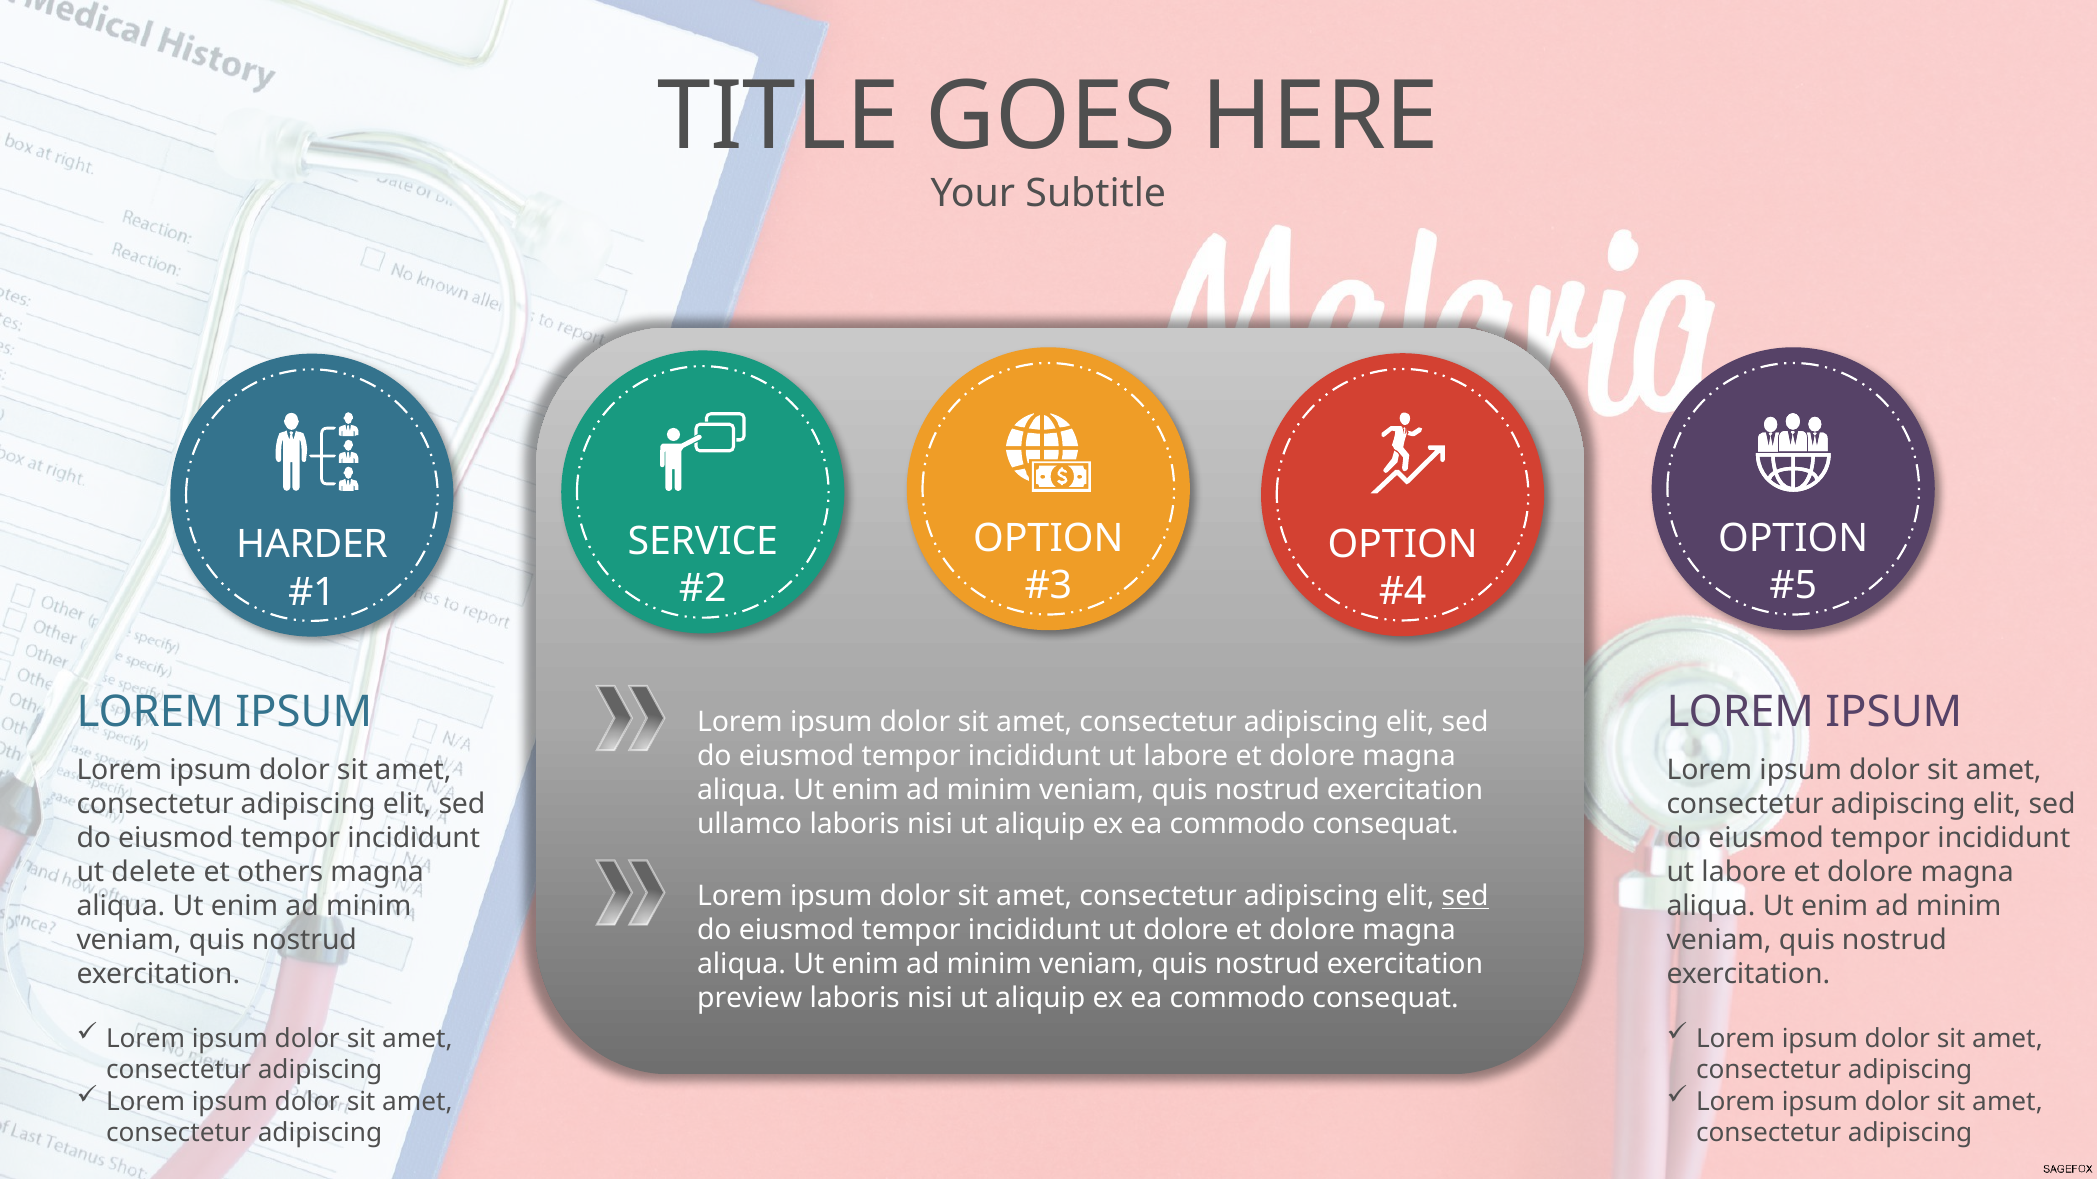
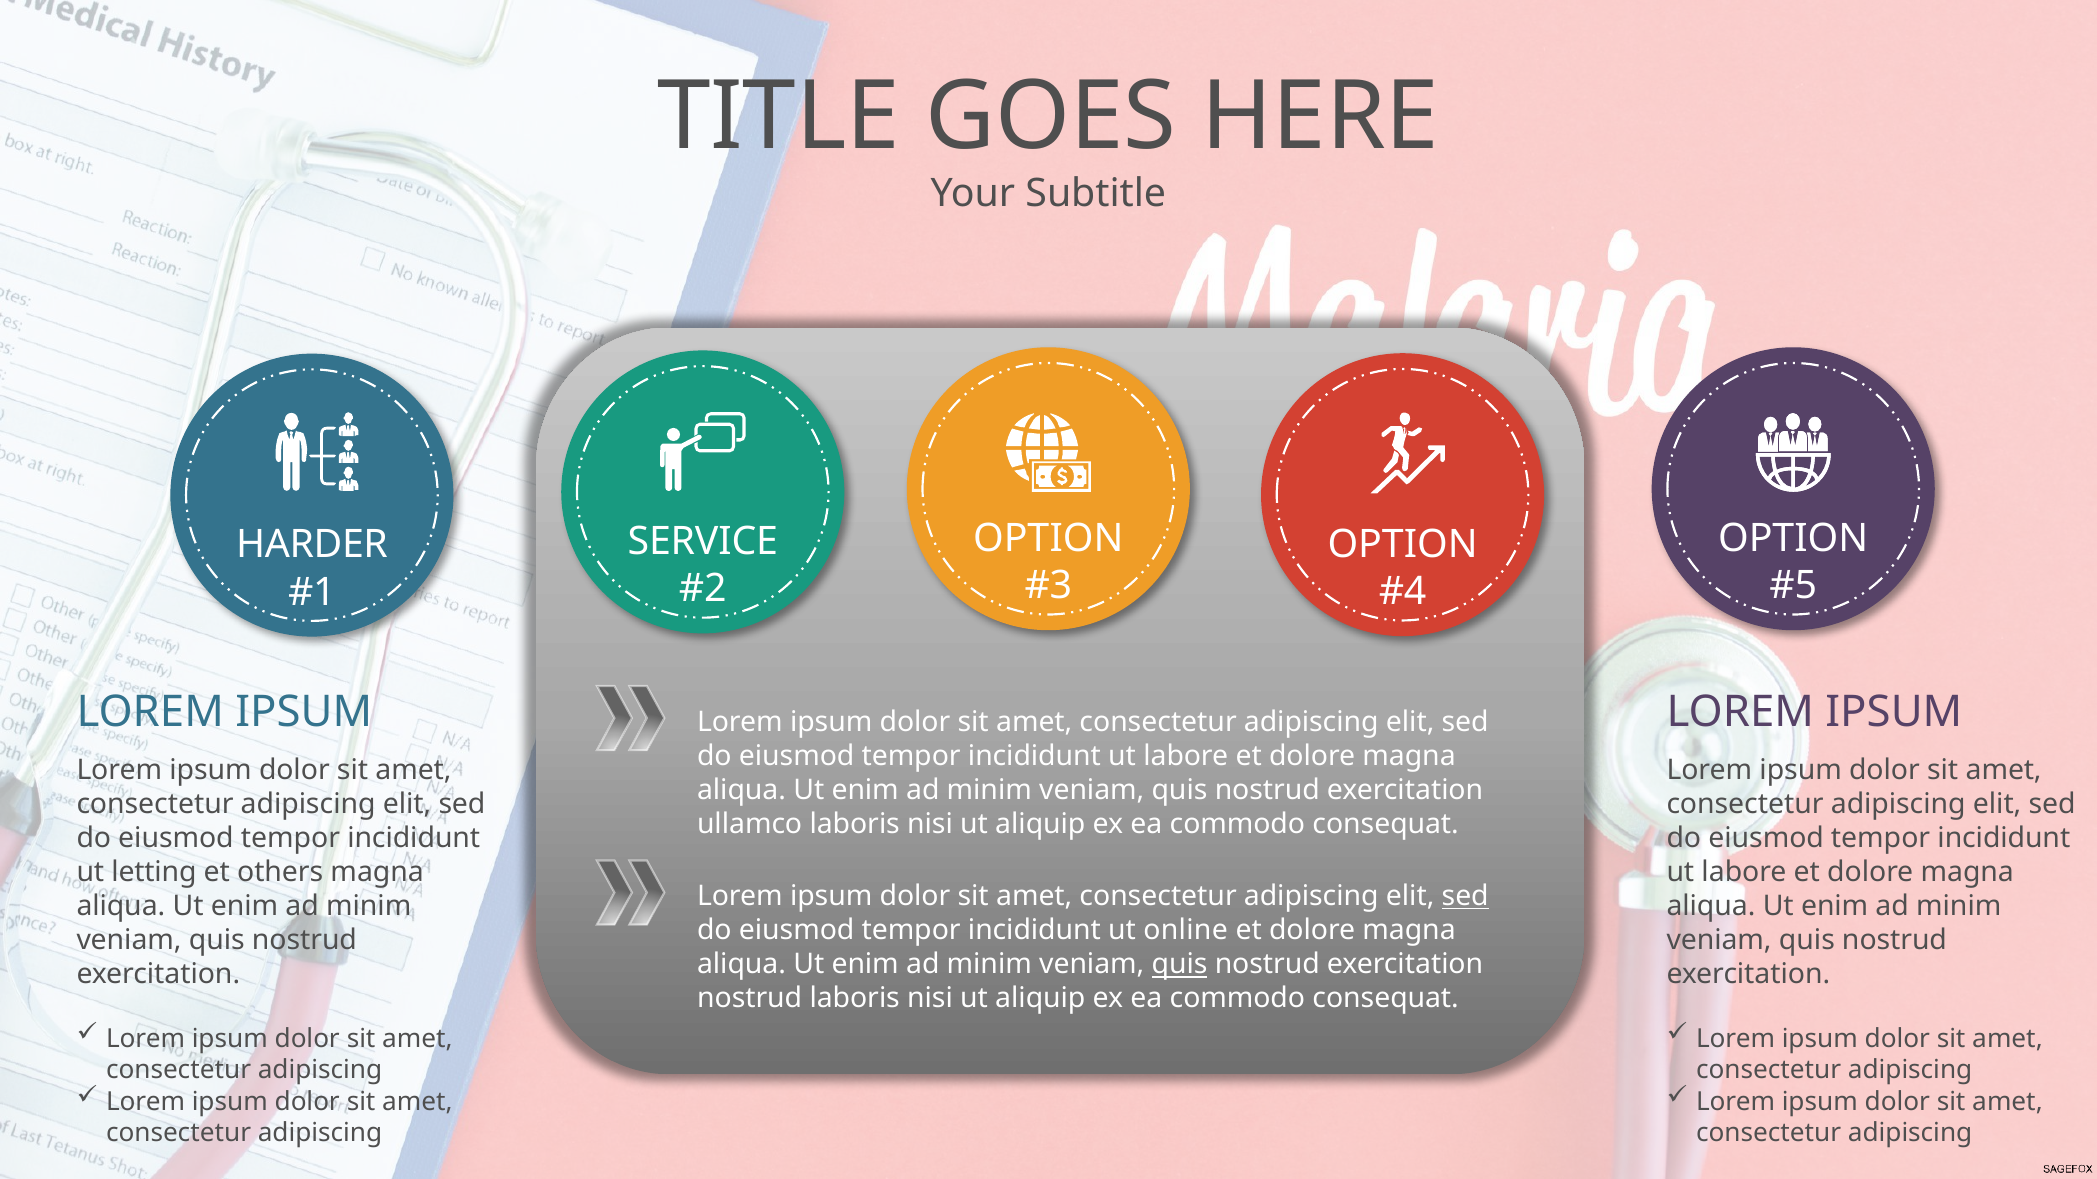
delete: delete -> letting
ut dolore: dolore -> online
quis at (1180, 965) underline: none -> present
preview at (750, 999): preview -> nostrud
